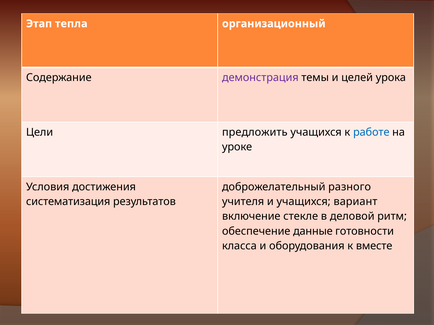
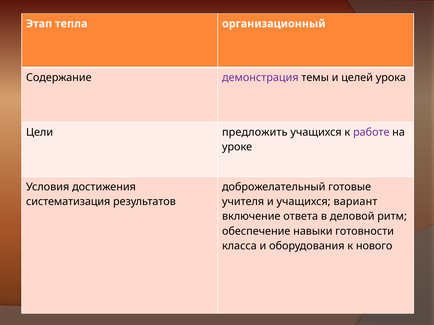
работе colour: blue -> purple
разного: разного -> готовые
стекле: стекле -> ответа
данные: данные -> навыки
вместе: вместе -> нового
